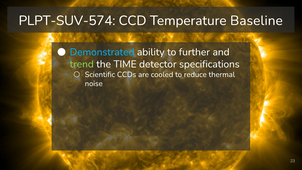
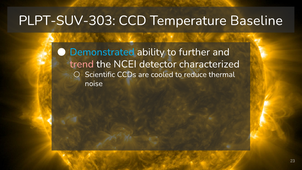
PLPT-SUV-574: PLPT-SUV-574 -> PLPT-SUV-303
trend colour: light green -> pink
TIME: TIME -> NCEI
specifications: specifications -> characterized
